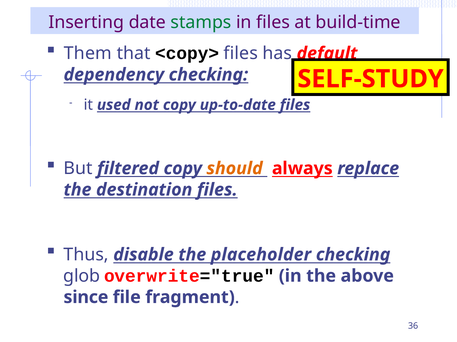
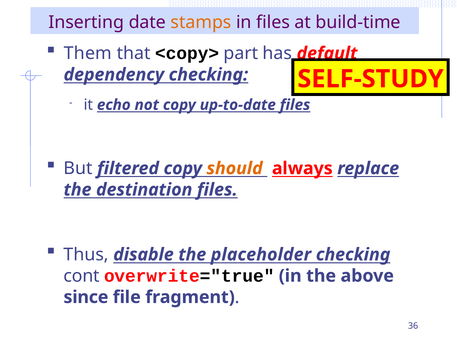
stamps colour: green -> orange
<copy> files: files -> part
used: used -> echo
glob: glob -> cont
